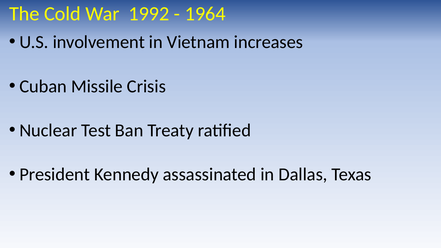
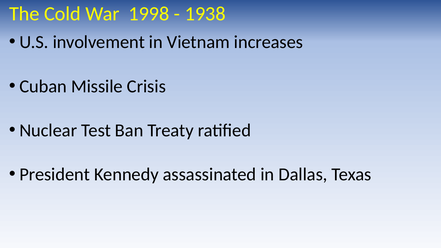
1992: 1992 -> 1998
1964: 1964 -> 1938
